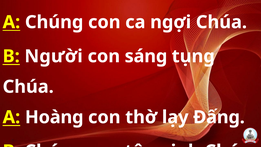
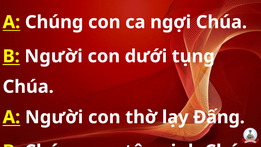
sáng: sáng -> dưới
A Hoàng: Hoàng -> Người
